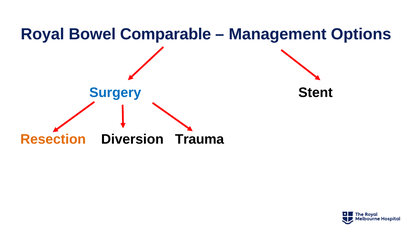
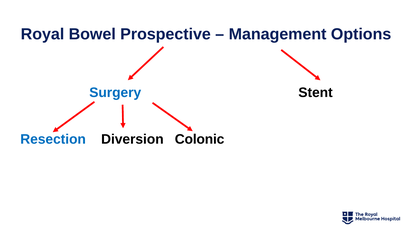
Comparable: Comparable -> Prospective
Resection colour: orange -> blue
Trauma: Trauma -> Colonic
